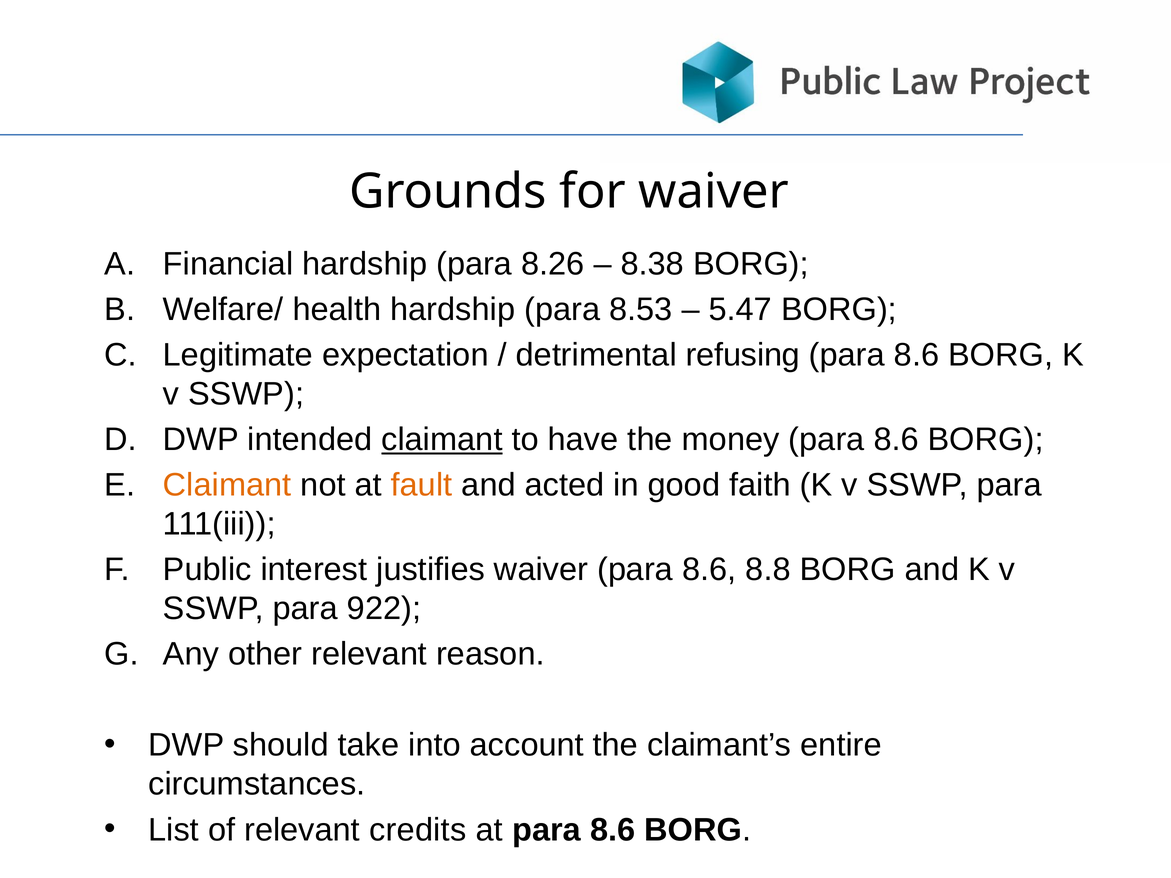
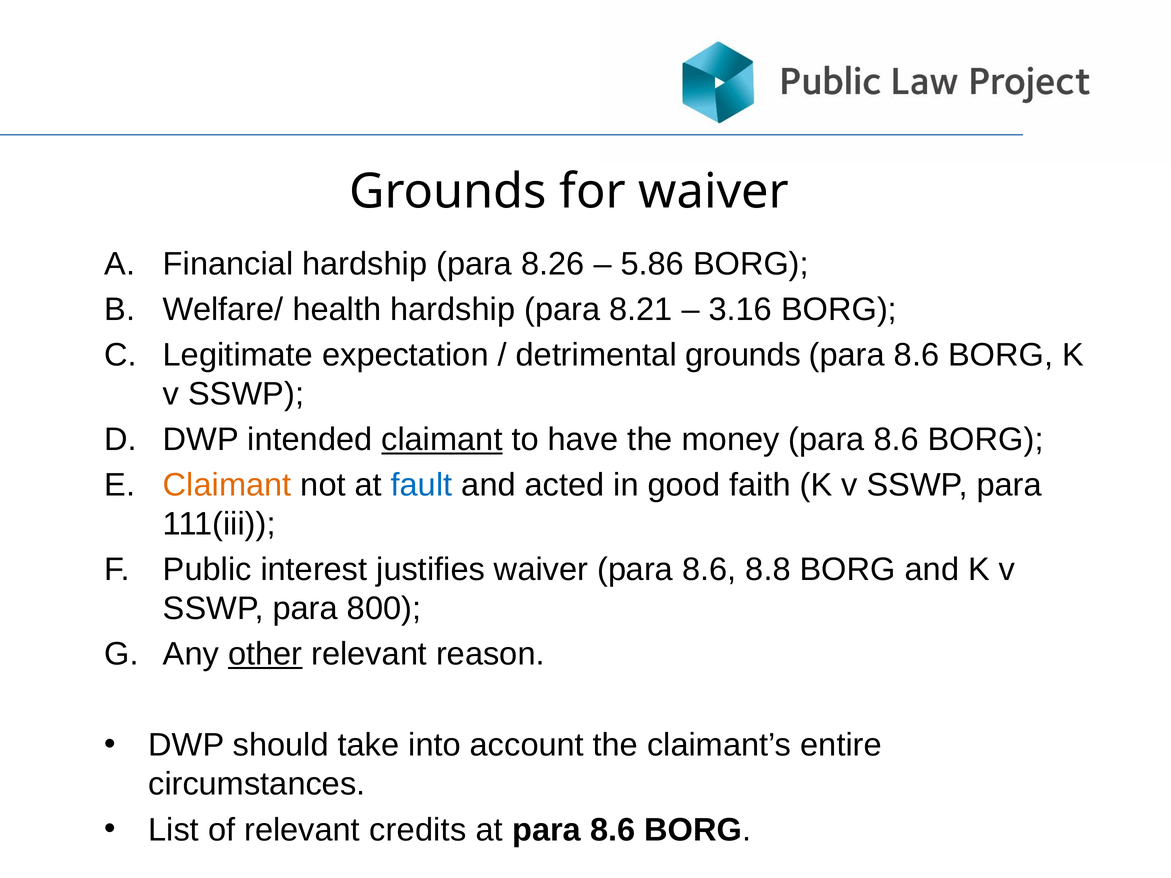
8.38: 8.38 -> 5.86
8.53: 8.53 -> 8.21
5.47: 5.47 -> 3.16
detrimental refusing: refusing -> grounds
fault colour: orange -> blue
922: 922 -> 800
other underline: none -> present
